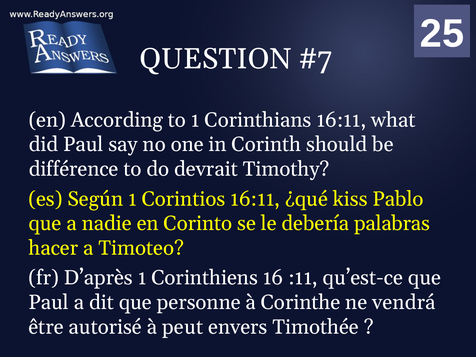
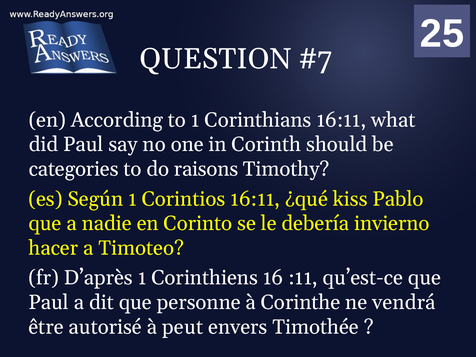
différence: différence -> categories
devrait: devrait -> raisons
palabras: palabras -> invierno
